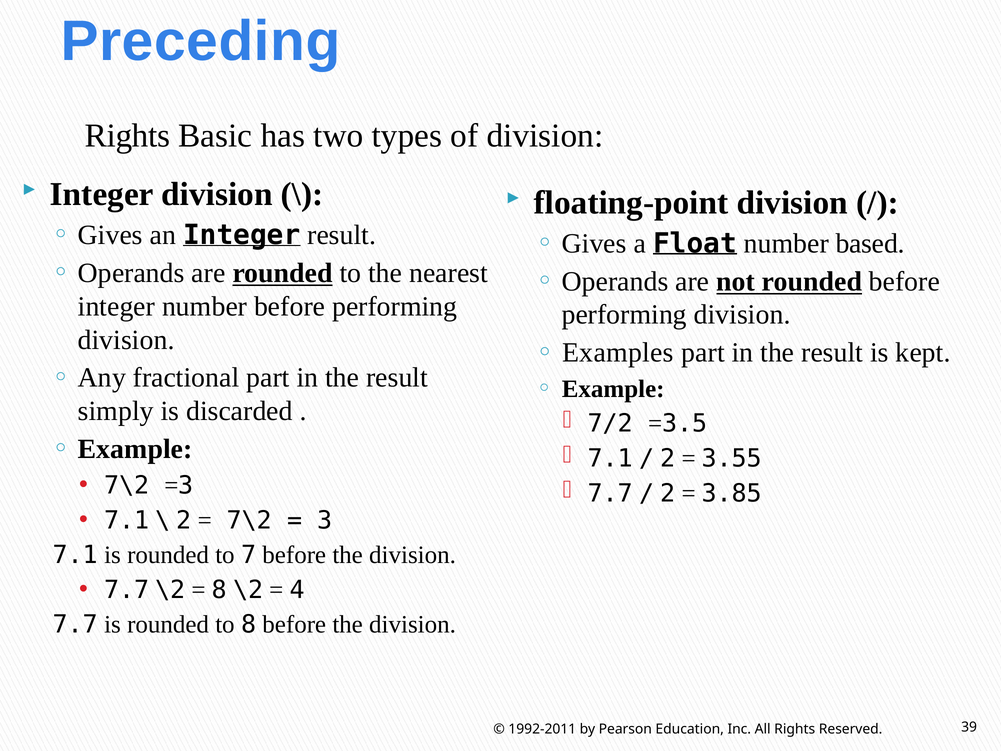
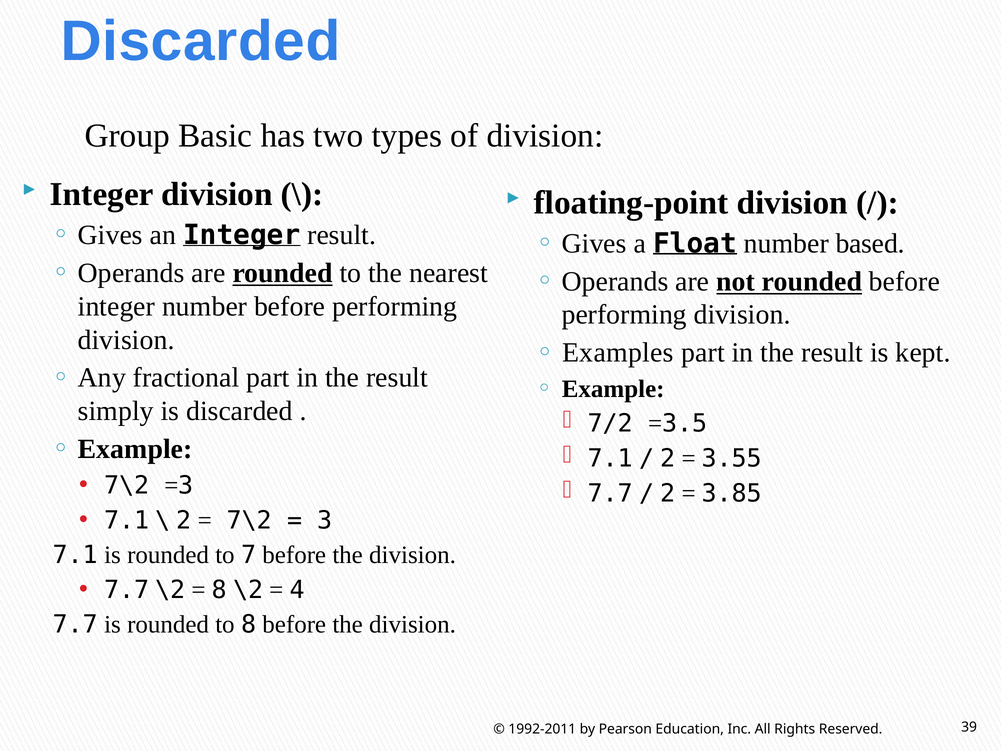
Preceding at (200, 41): Preceding -> Discarded
Rights at (128, 136): Rights -> Group
